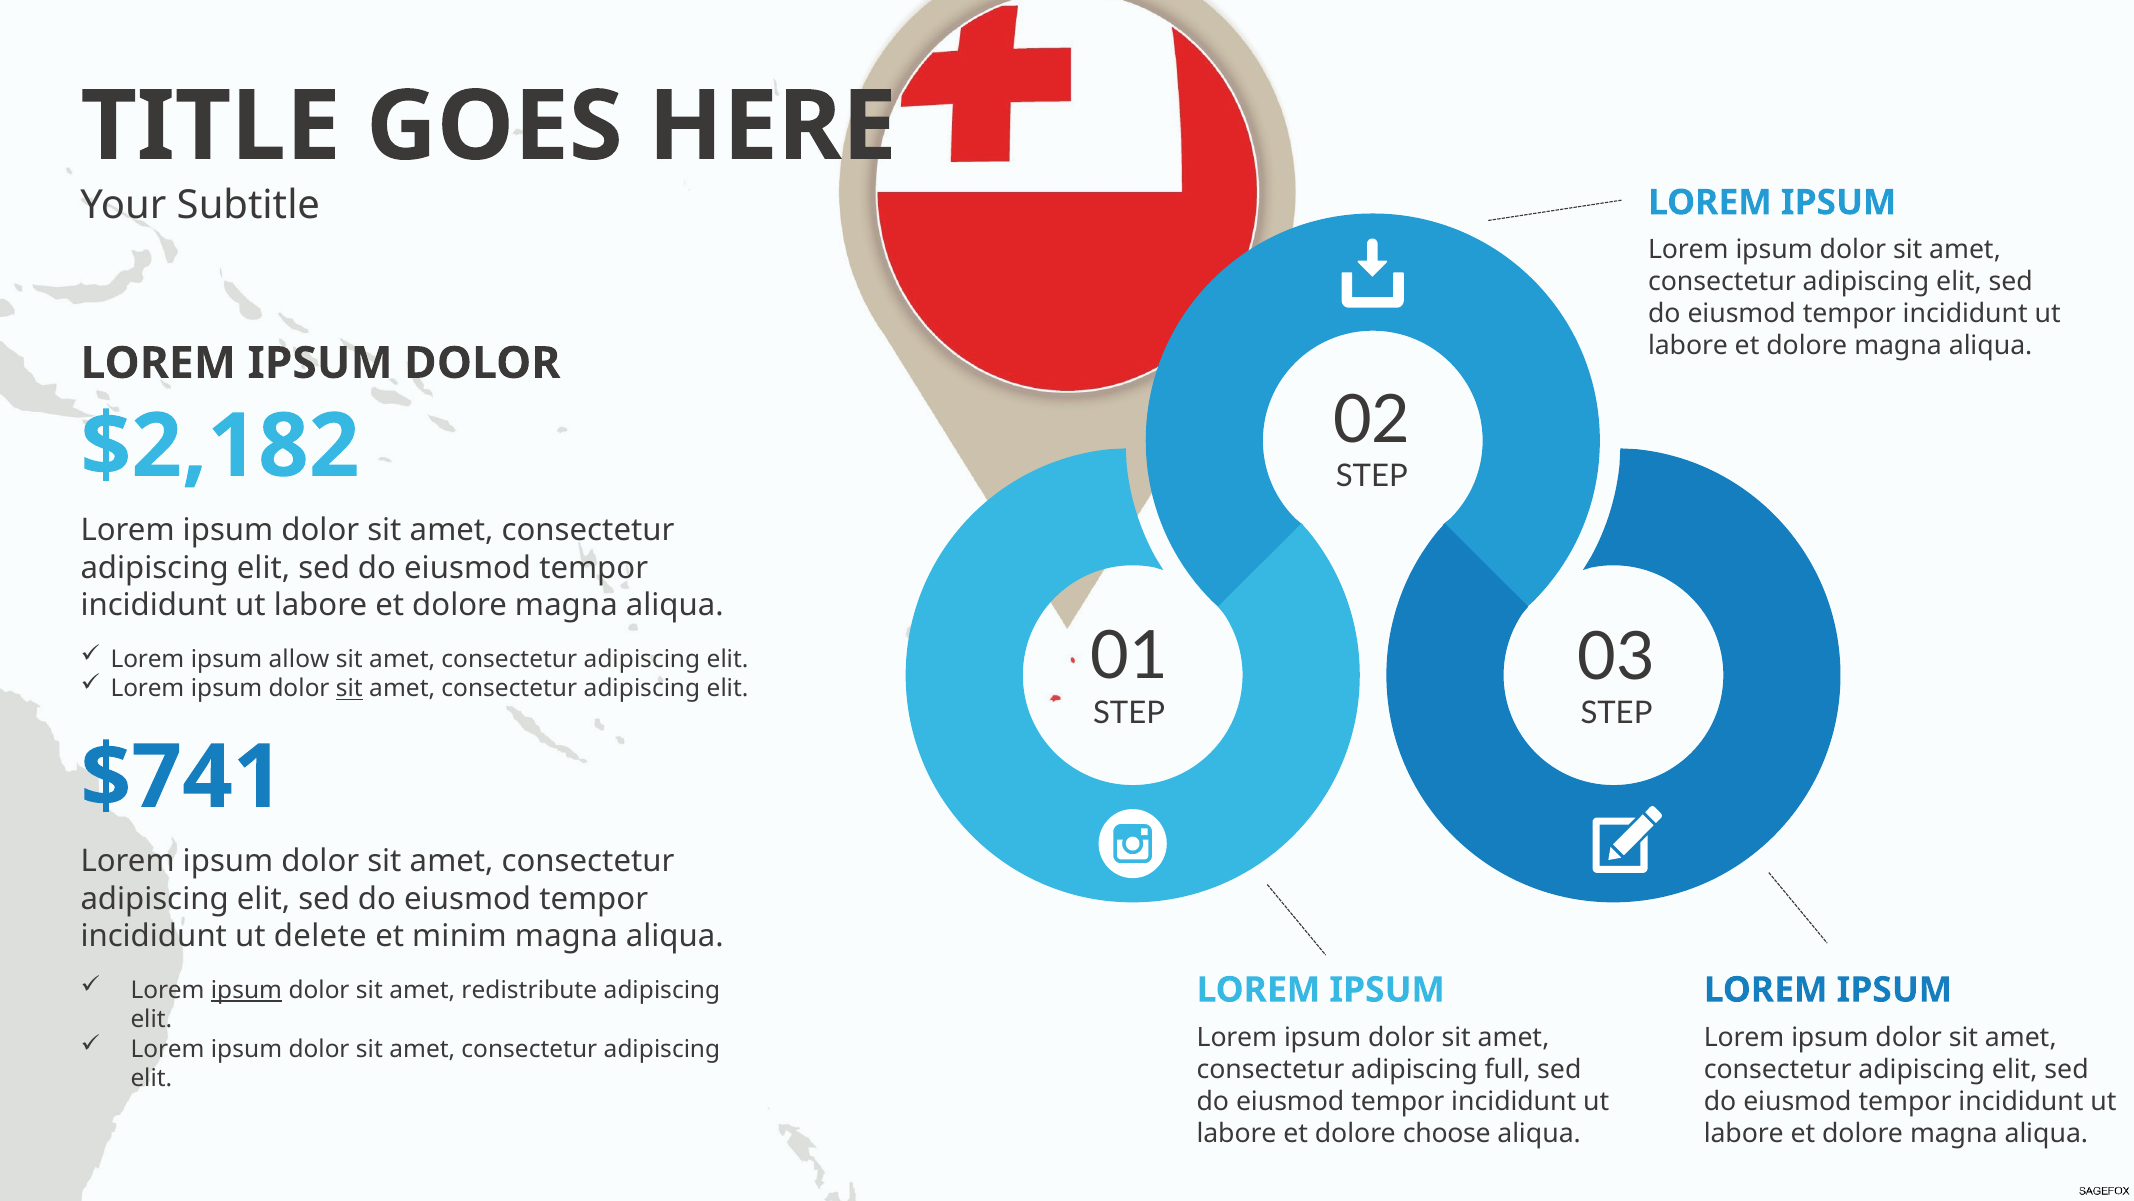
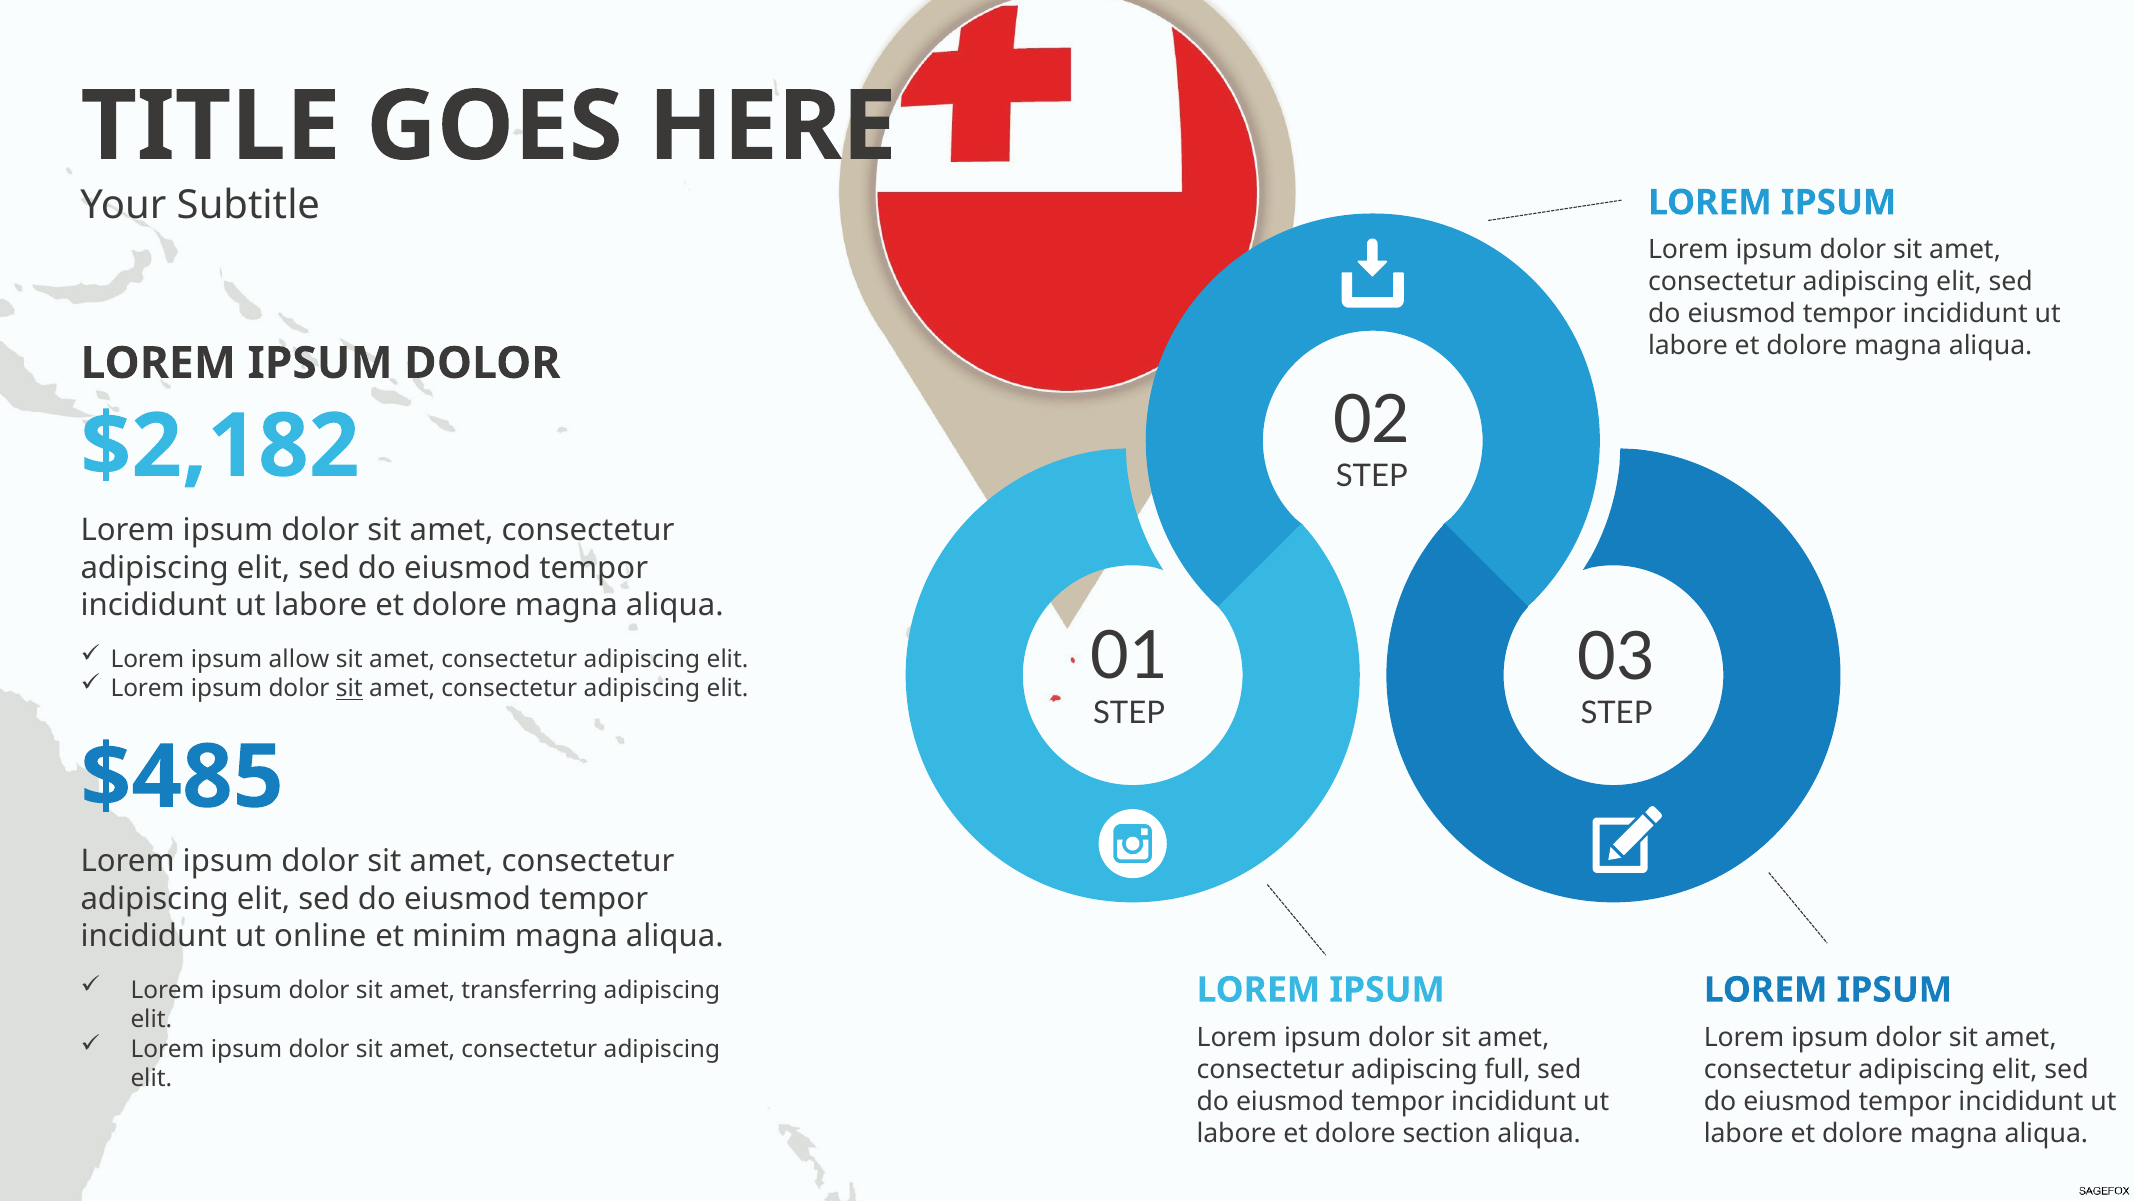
$741: $741 -> $485
delete: delete -> online
ipsum at (246, 990) underline: present -> none
redistribute: redistribute -> transferring
choose: choose -> section
